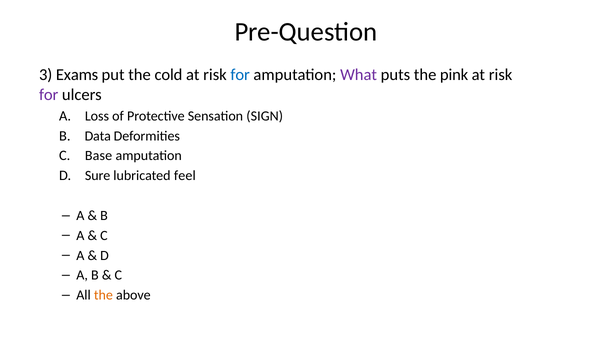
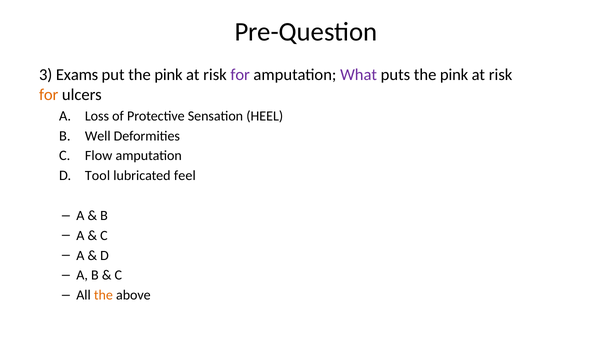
put the cold: cold -> pink
for at (240, 75) colour: blue -> purple
for at (49, 94) colour: purple -> orange
SIGN: SIGN -> HEEL
Data: Data -> Well
Base: Base -> Flow
Sure: Sure -> Tool
